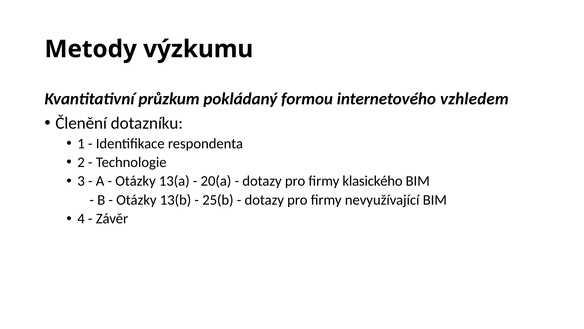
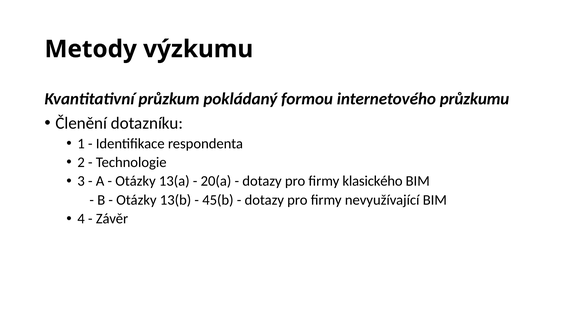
vzhledem: vzhledem -> průzkumu
25(b: 25(b -> 45(b
